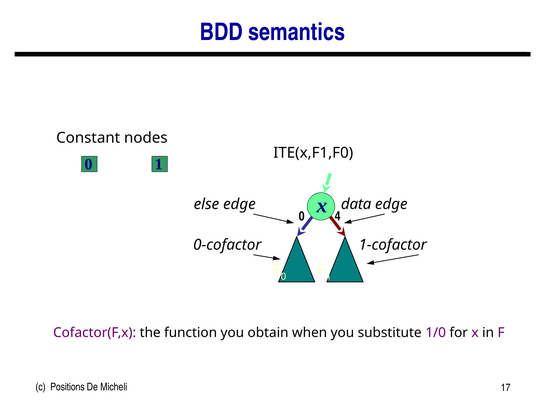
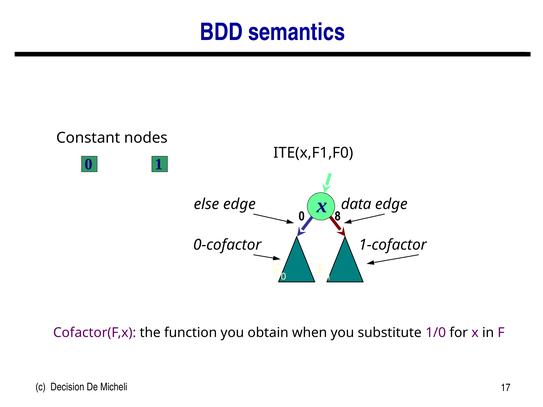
4: 4 -> 8
Positions: Positions -> Decision
